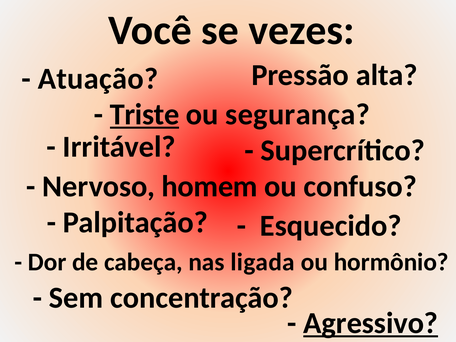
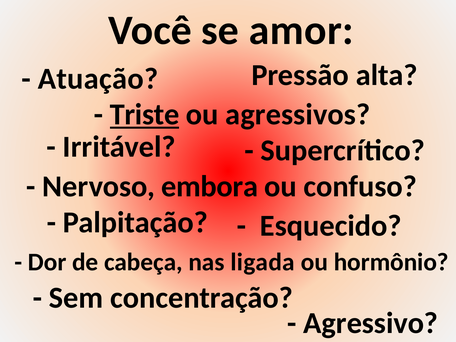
vezes: vezes -> amor
segurança: segurança -> agressivos
homem: homem -> embora
Agressivo underline: present -> none
